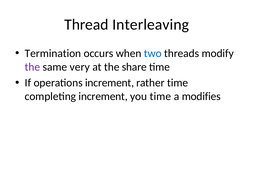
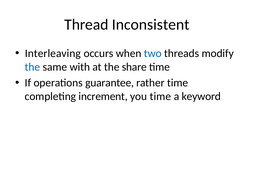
Interleaving: Interleaving -> Inconsistent
Termination: Termination -> Interleaving
the at (32, 67) colour: purple -> blue
very: very -> with
operations increment: increment -> guarantee
modifies: modifies -> keyword
